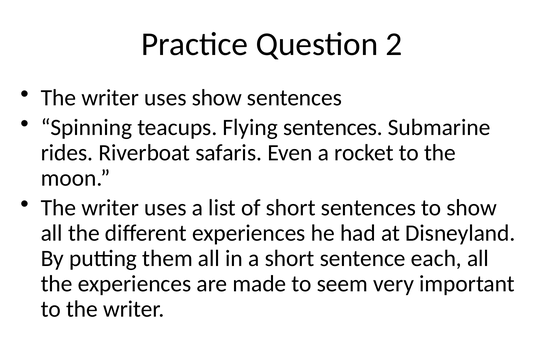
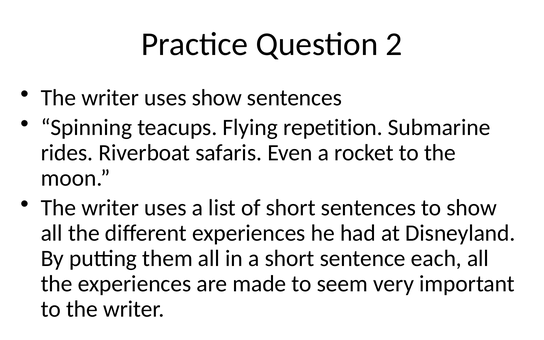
Flying sentences: sentences -> repetition
